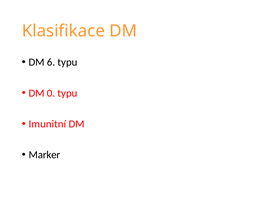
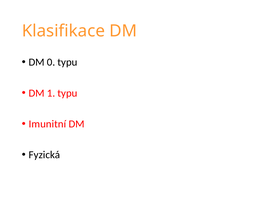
6: 6 -> 0
0: 0 -> 1
Marker: Marker -> Fyzická
